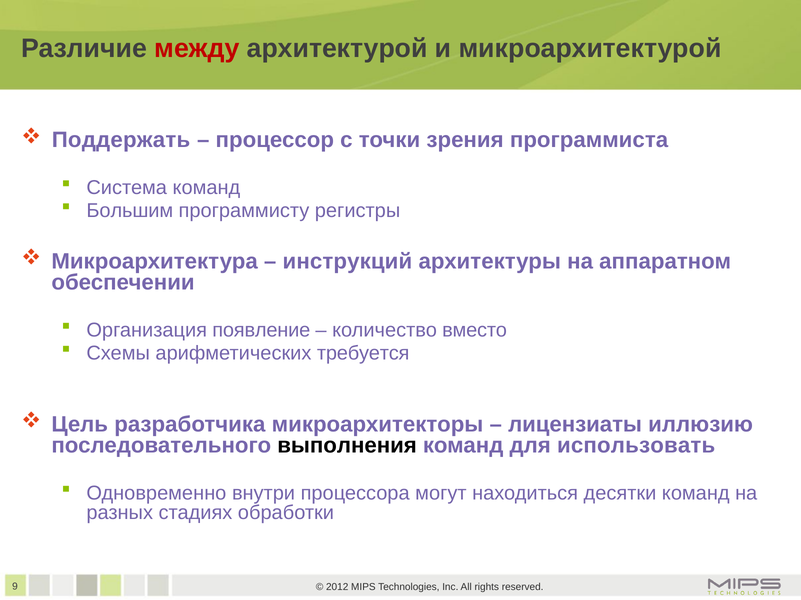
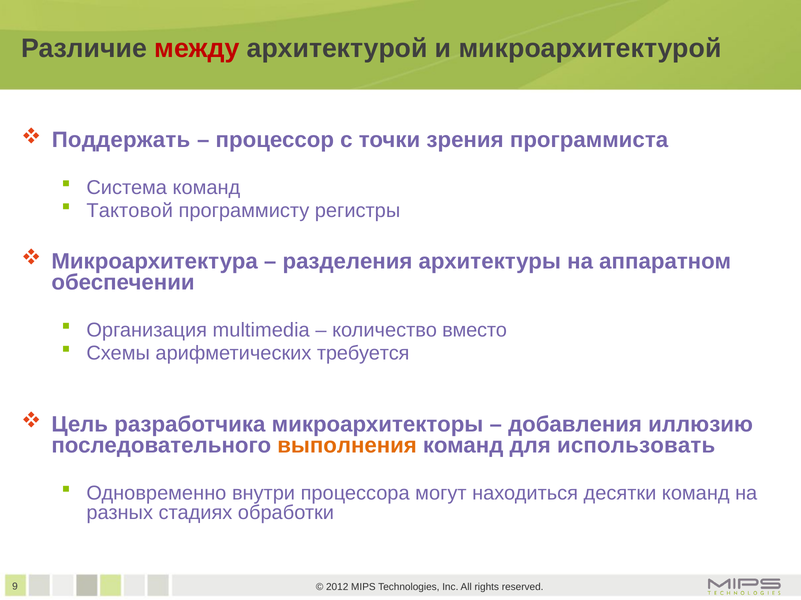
Большим: Большим -> Тактовой
инструкций: инструкций -> разделения
появление: появление -> multimedia
лицензиаты: лицензиаты -> добавления
выполнения colour: black -> orange
